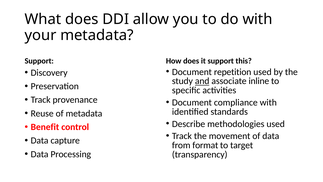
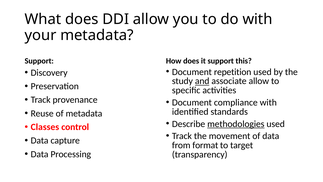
associate inline: inline -> allow
methodologies underline: none -> present
Benefit: Benefit -> Classes
